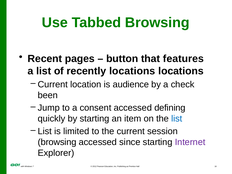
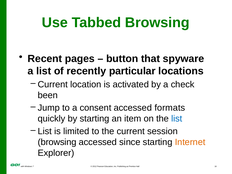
features: features -> spyware
recently locations: locations -> particular
audience: audience -> activated
defining: defining -> formats
Internet colour: purple -> orange
